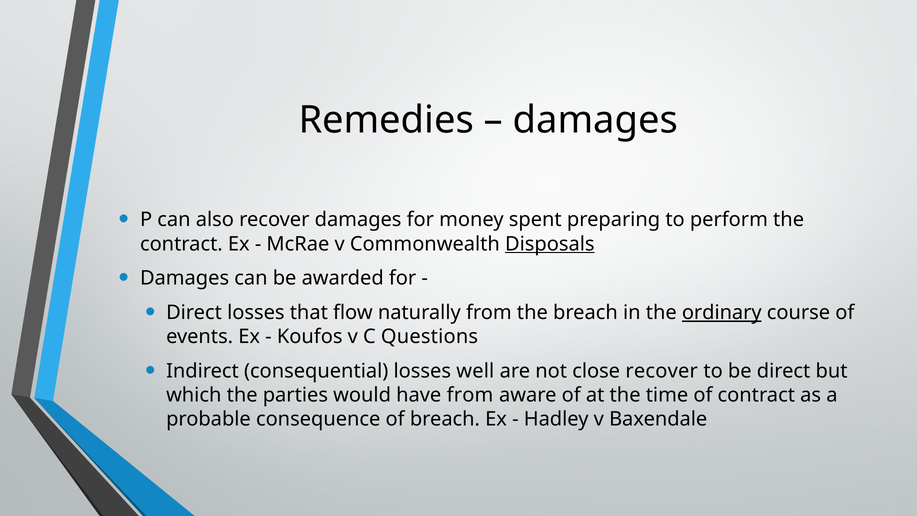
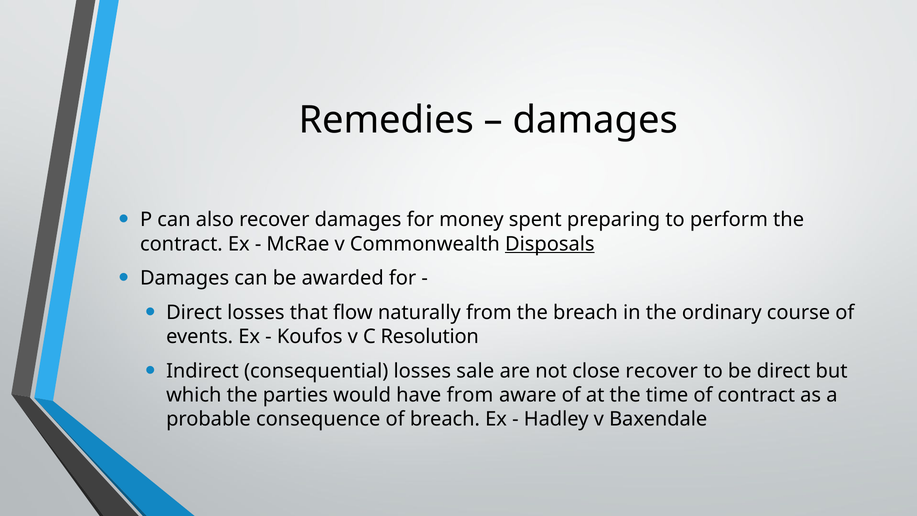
ordinary underline: present -> none
Questions: Questions -> Resolution
well: well -> sale
